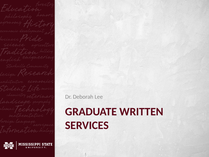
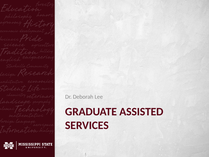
WRITTEN: WRITTEN -> ASSISTED
